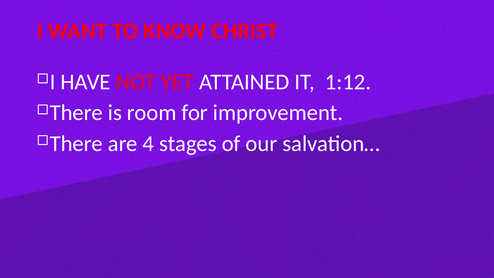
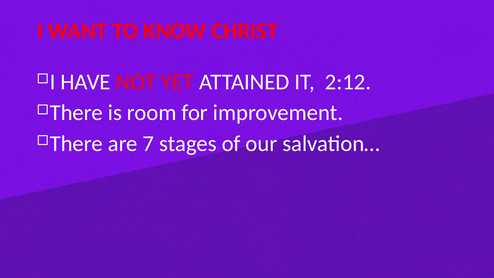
1:12: 1:12 -> 2:12
4: 4 -> 7
